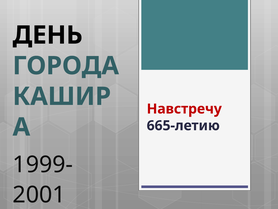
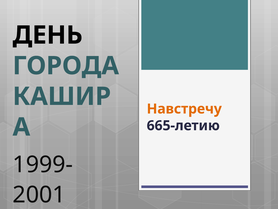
Навстречу colour: red -> orange
